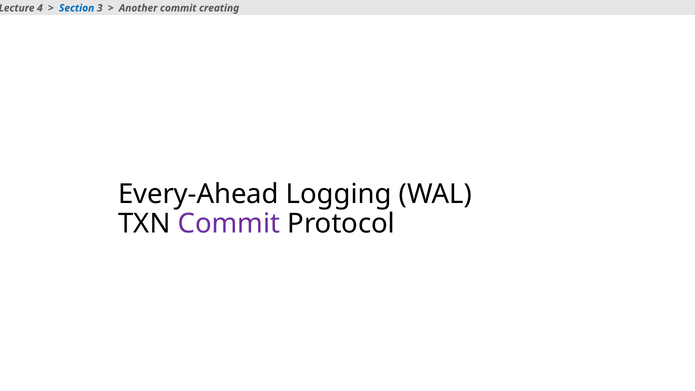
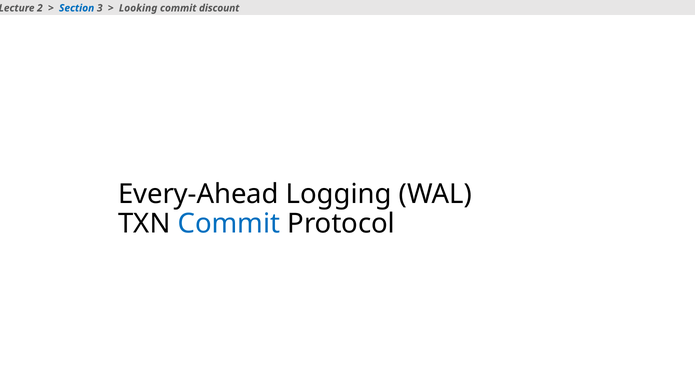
4: 4 -> 2
Another: Another -> Looking
creating: creating -> discount
Commit at (229, 224) colour: purple -> blue
